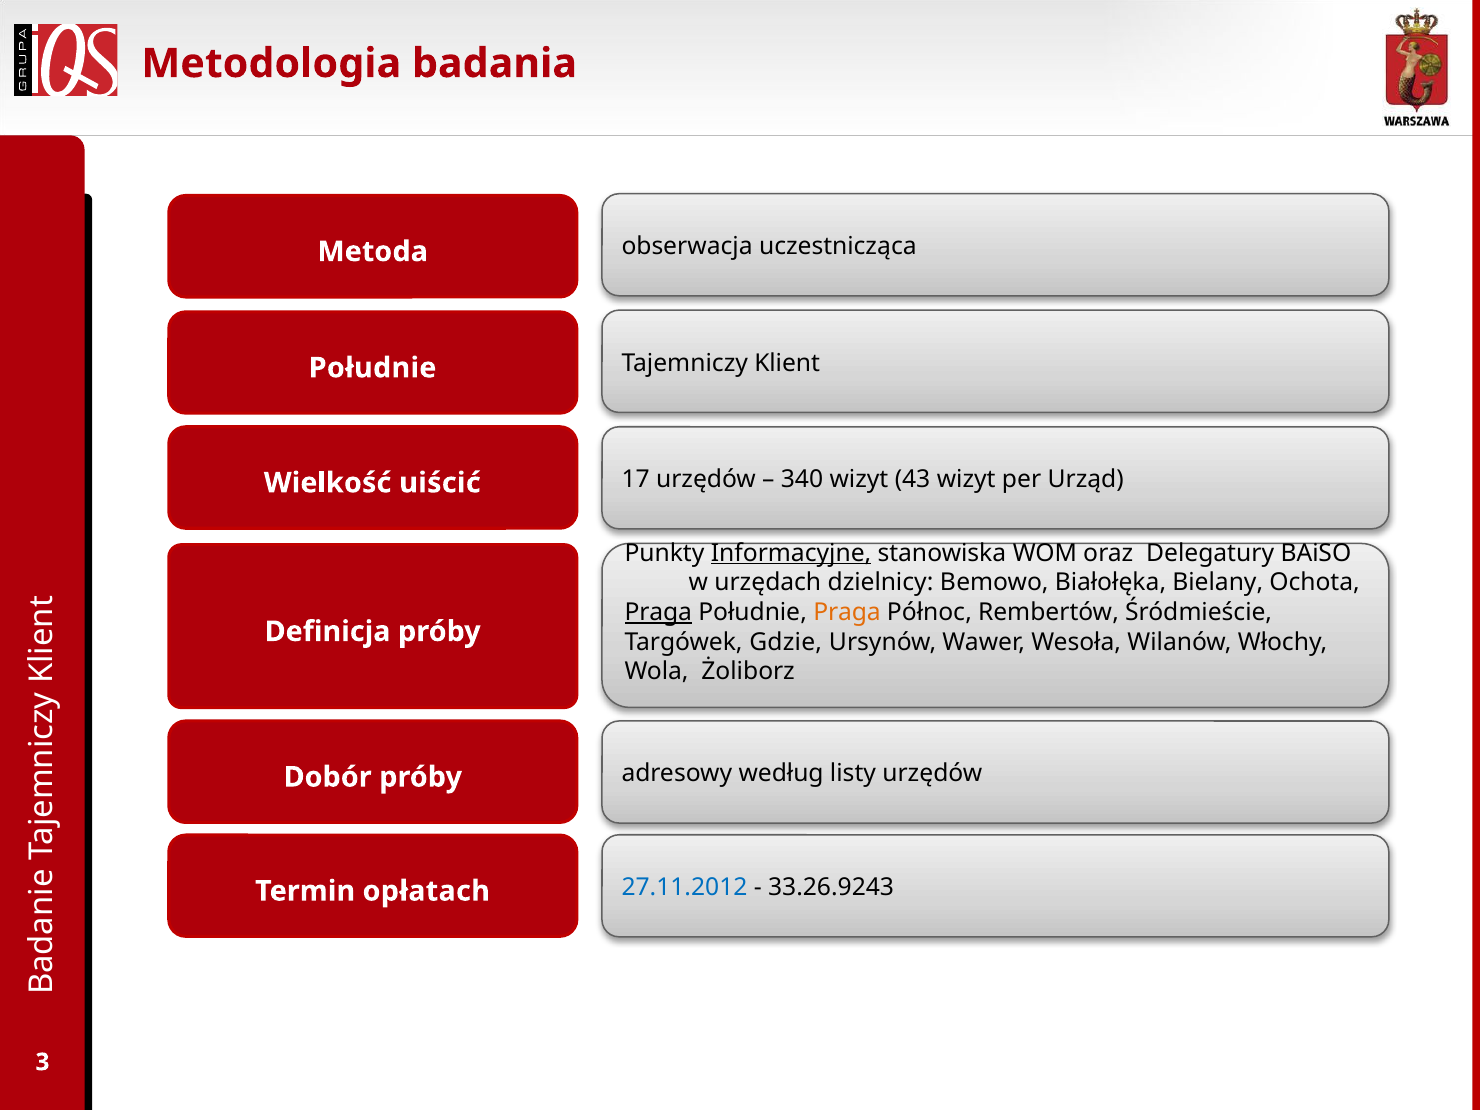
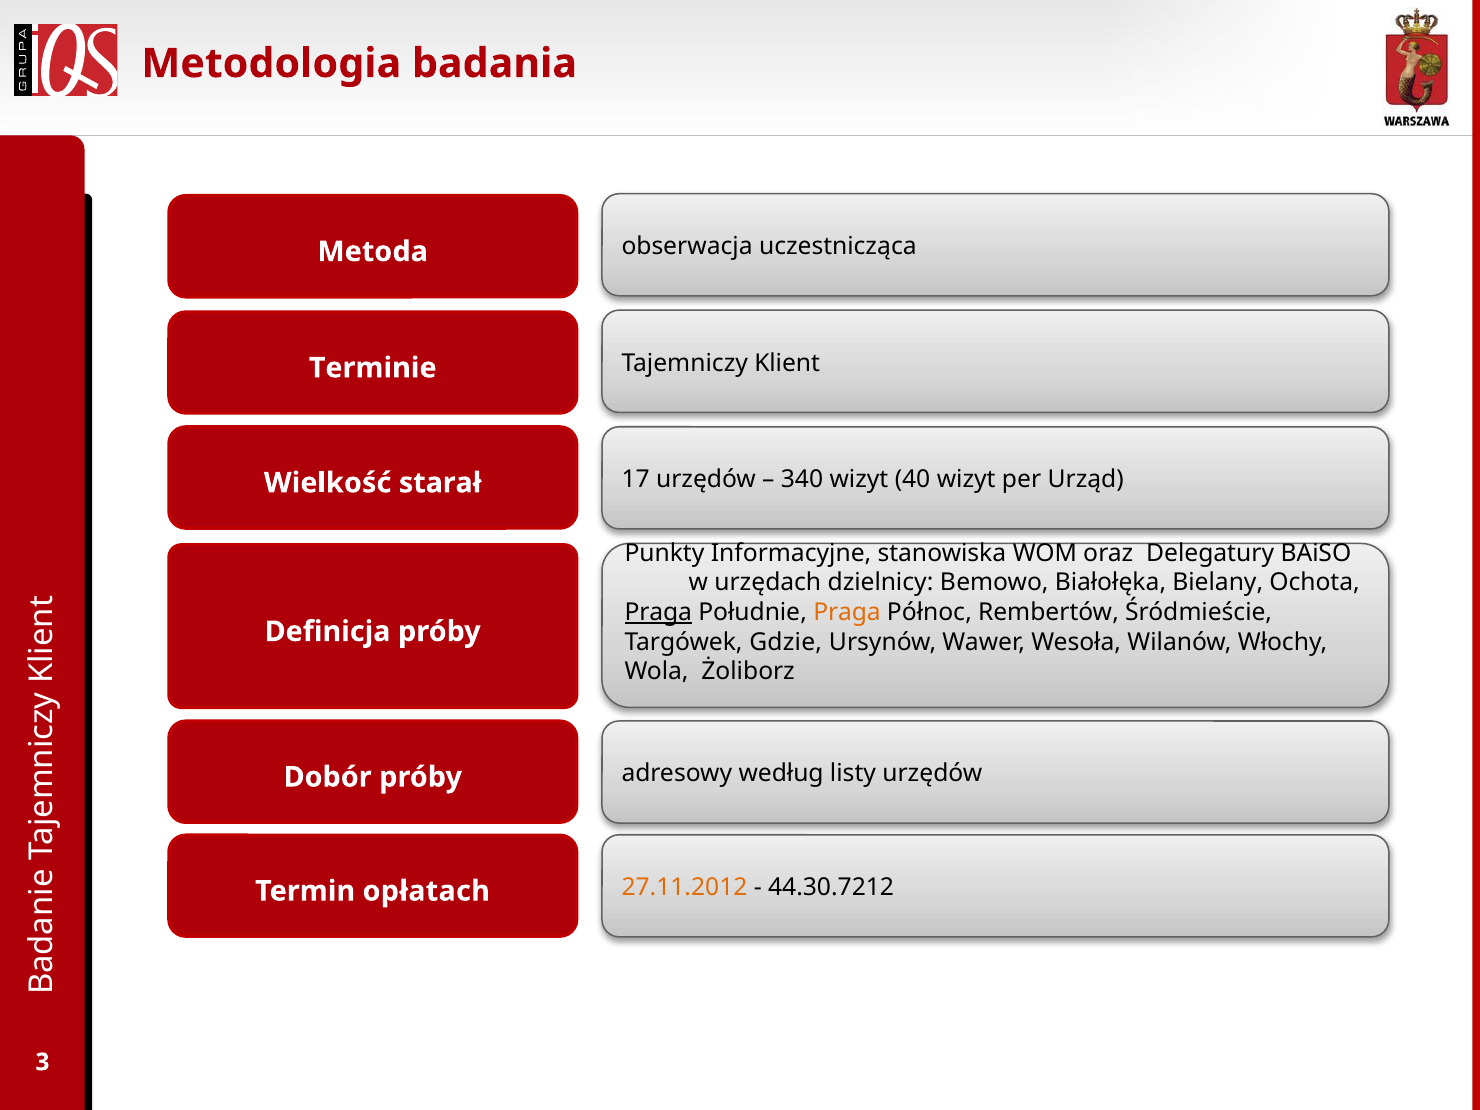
Południe at (373, 368): Południe -> Terminie
43: 43 -> 40
uiścić: uiścić -> starał
Informacyjne underline: present -> none
27.11.2012 colour: blue -> orange
33.26.9243: 33.26.9243 -> 44.30.7212
